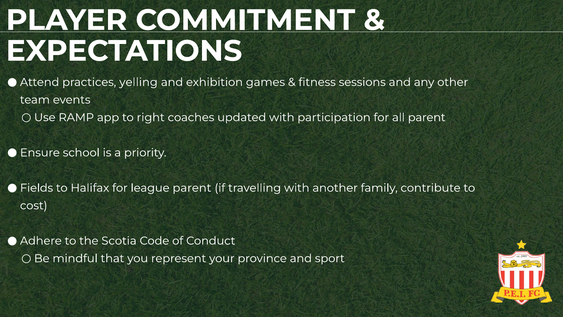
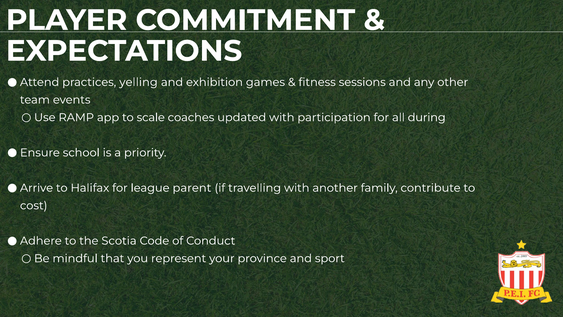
right: right -> scale
all parent: parent -> during
Fields: Fields -> Arrive
